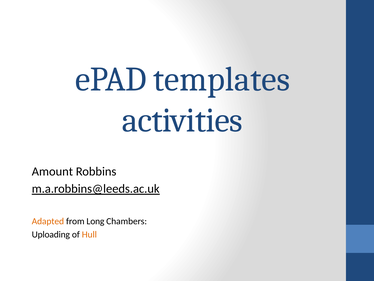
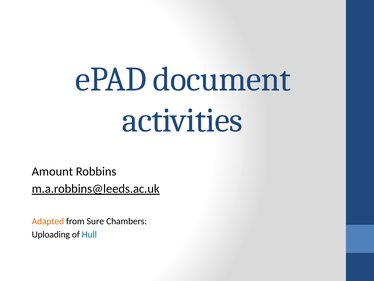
templates: templates -> document
Long: Long -> Sure
Hull colour: orange -> blue
